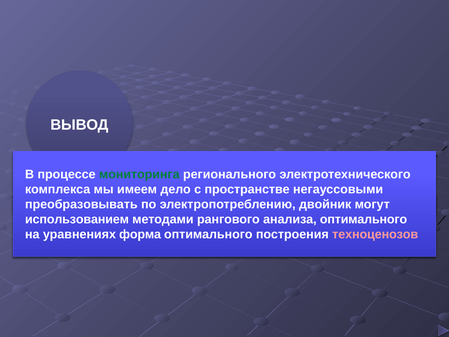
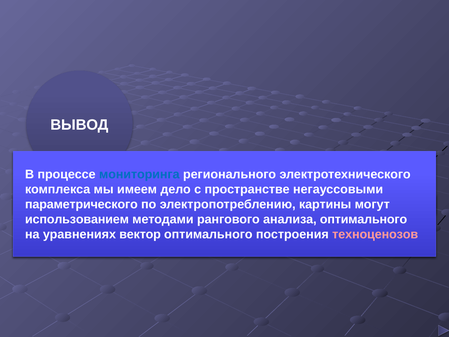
мониторинга colour: green -> blue
преобразовывать: преобразовывать -> параметрического
двойник: двойник -> картины
форма: форма -> вектор
